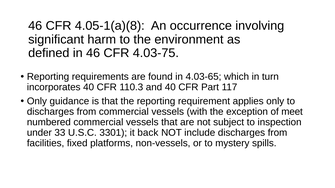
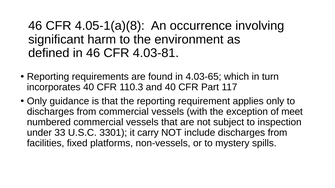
4.03-75: 4.03-75 -> 4.03-81
back: back -> carry
